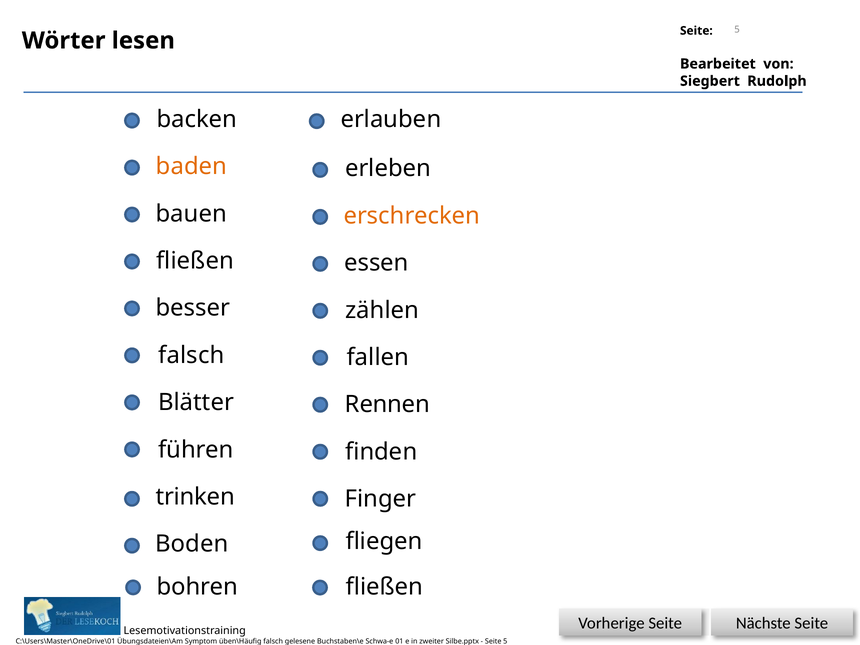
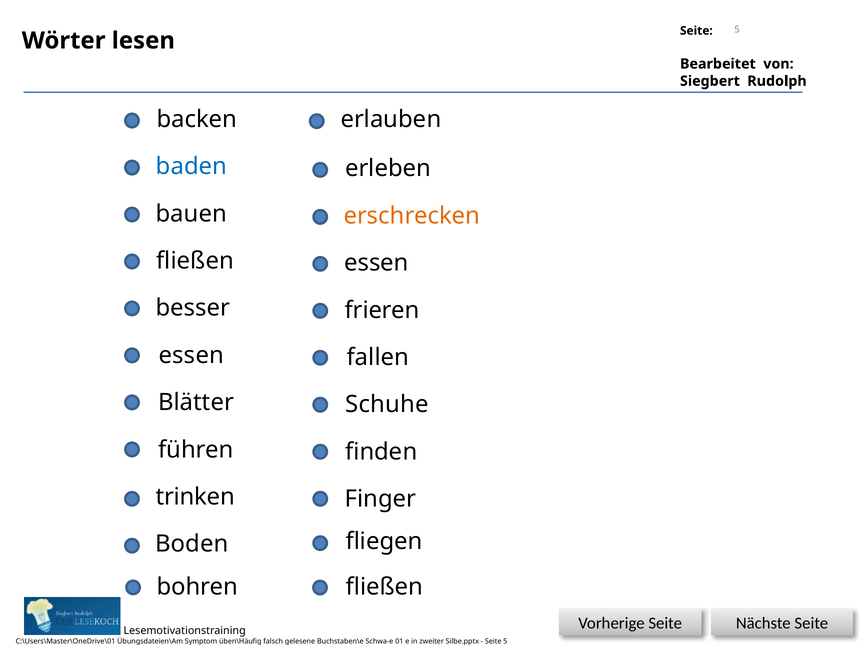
baden colour: orange -> blue
zählen: zählen -> frieren
falsch at (191, 355): falsch -> essen
Rennen: Rennen -> Schuhe
